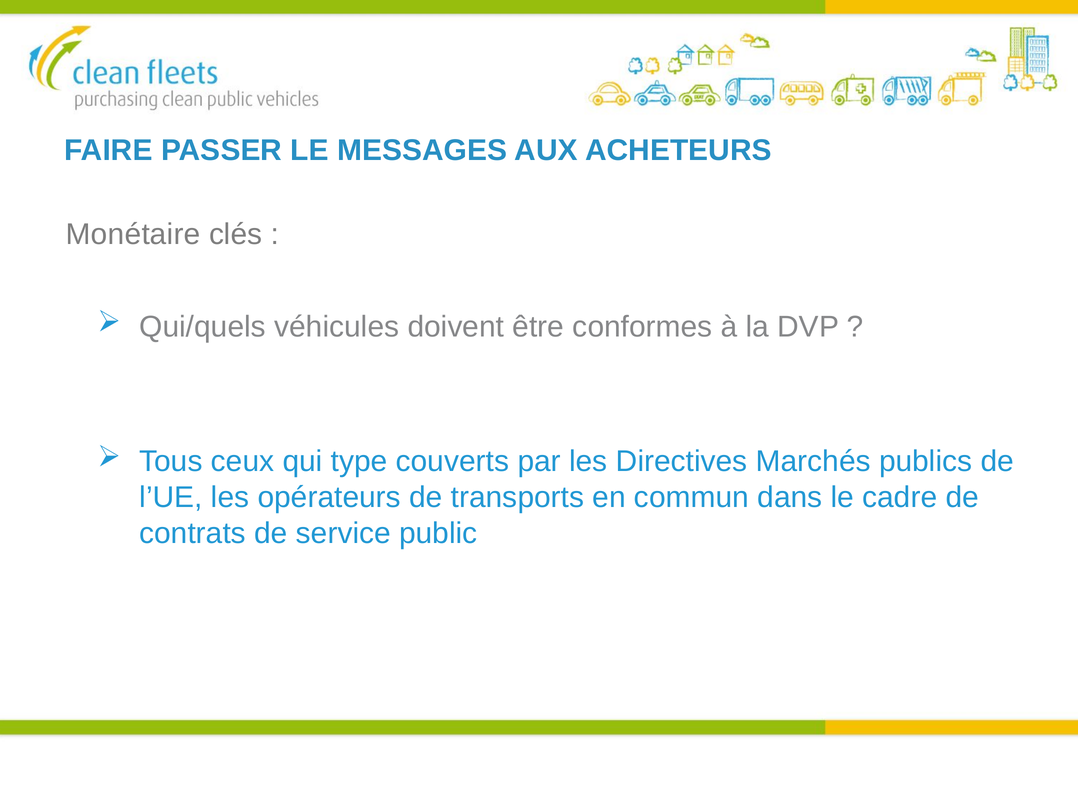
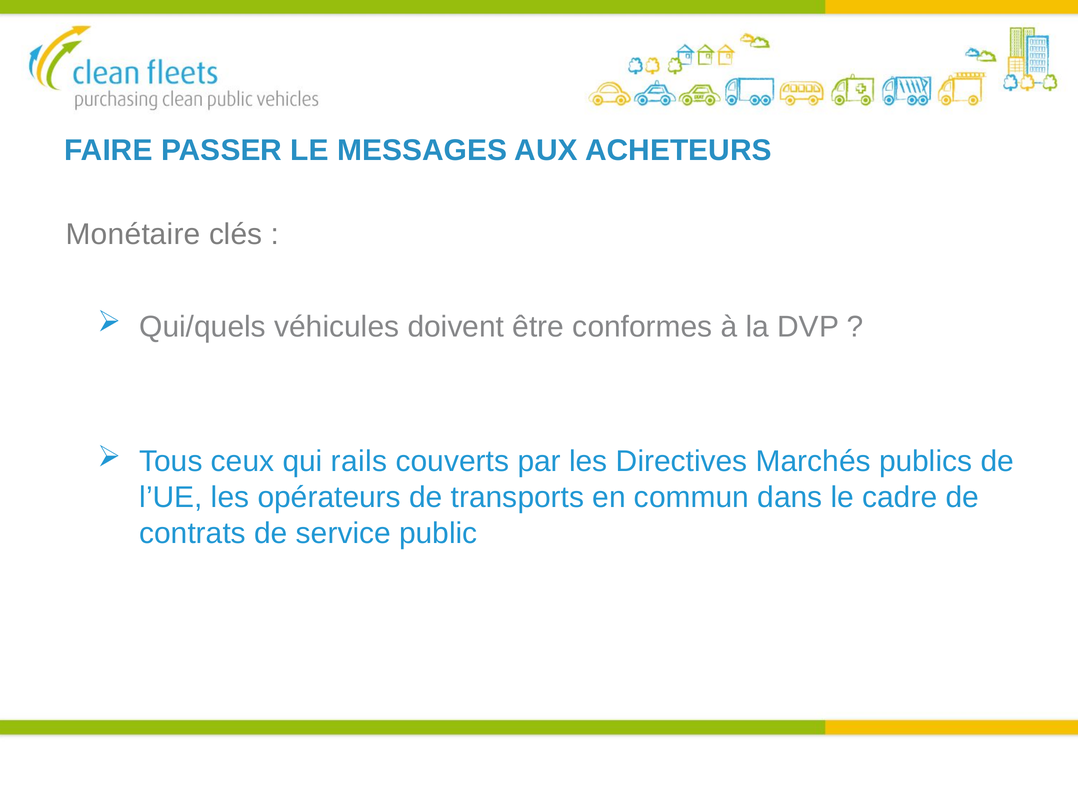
type: type -> rails
